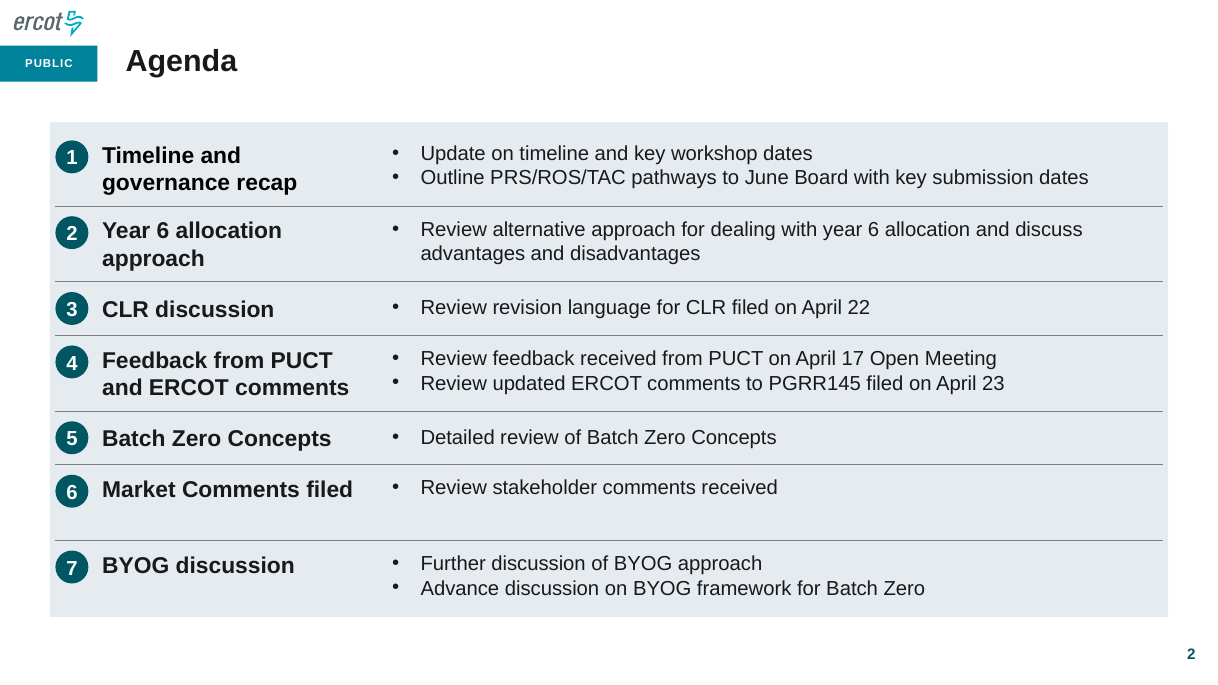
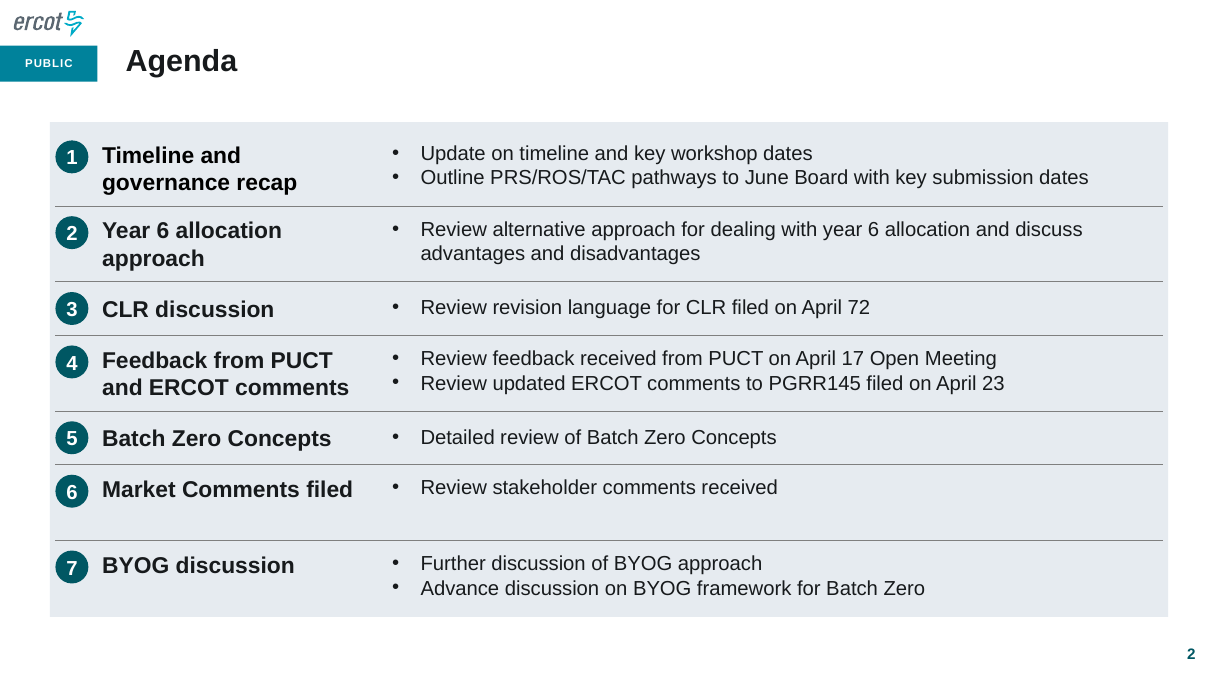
22: 22 -> 72
